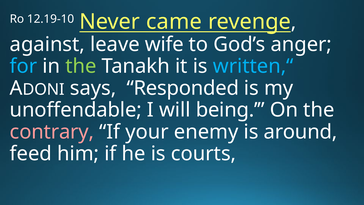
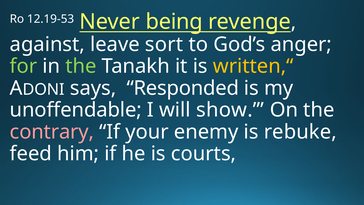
12.19-10: 12.19-10 -> 12.19-53
came: came -> being
wife: wife -> sort
for colour: light blue -> light green
written,“ colour: light blue -> yellow
being: being -> show
around: around -> rebuke
